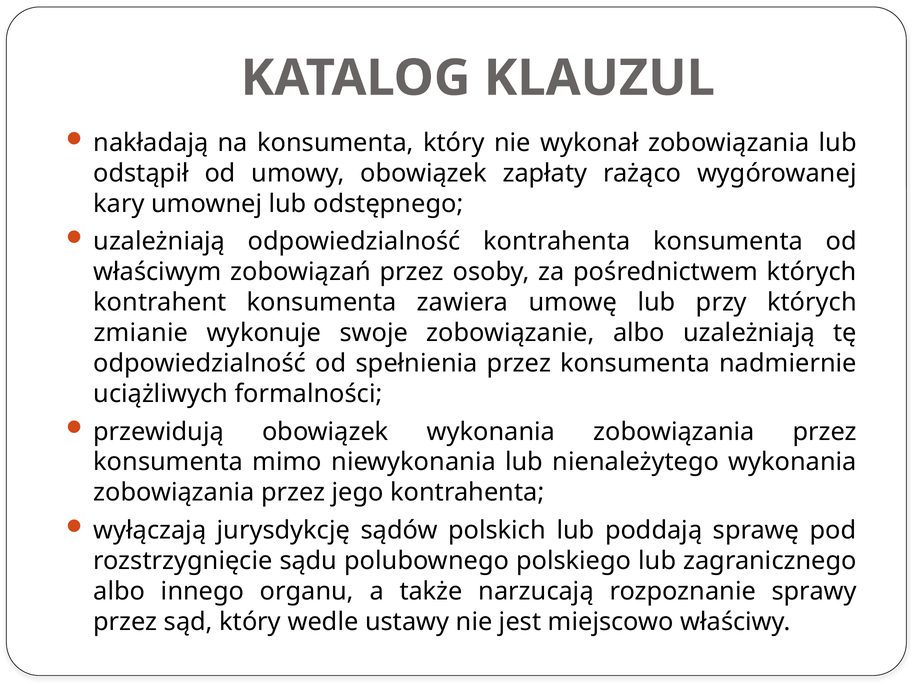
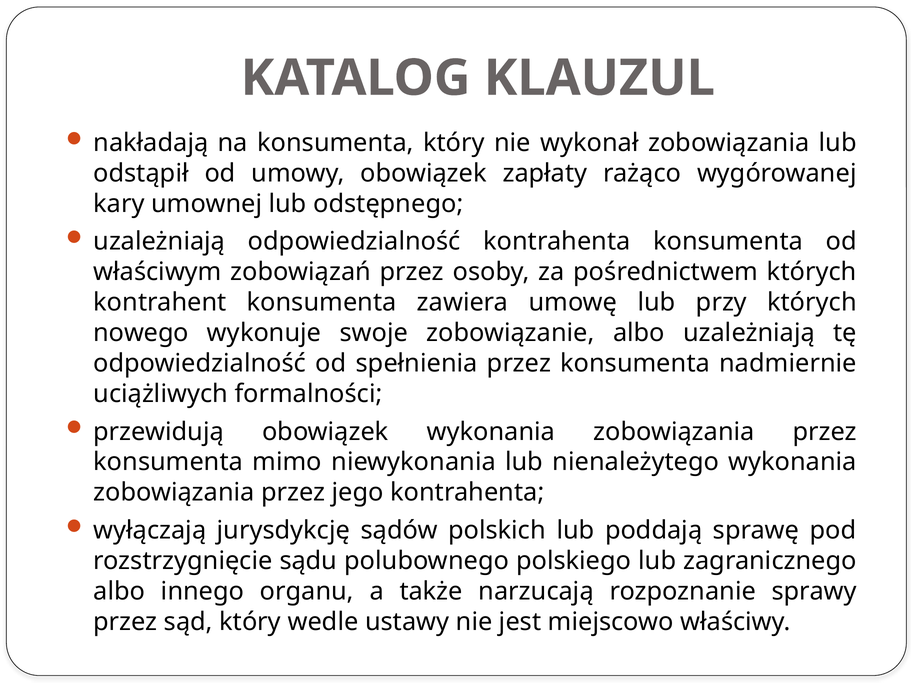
zmianie: zmianie -> nowego
